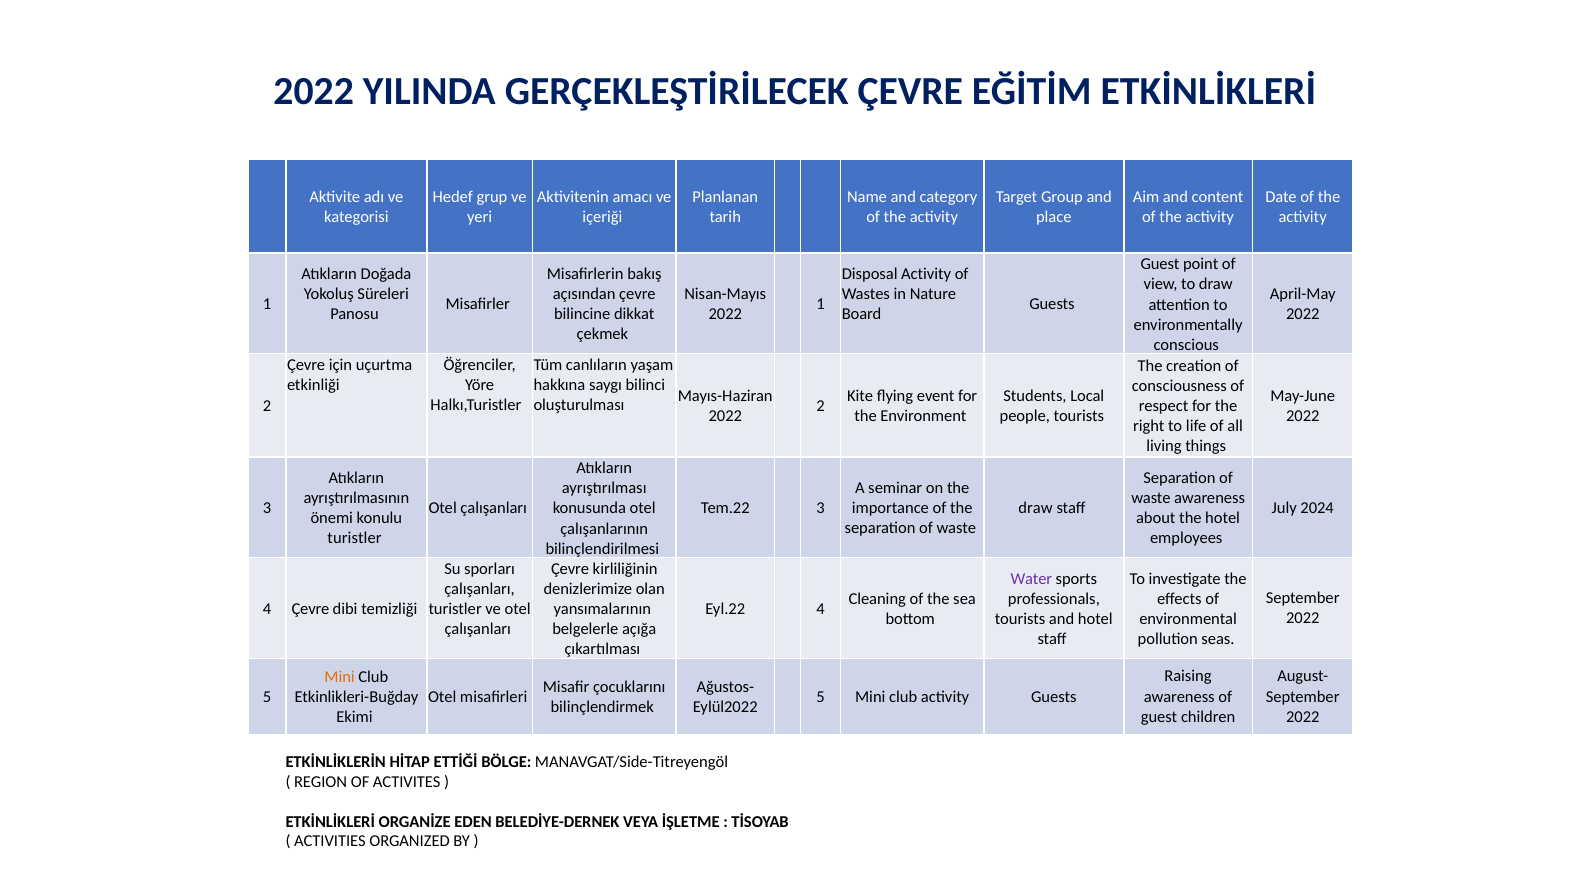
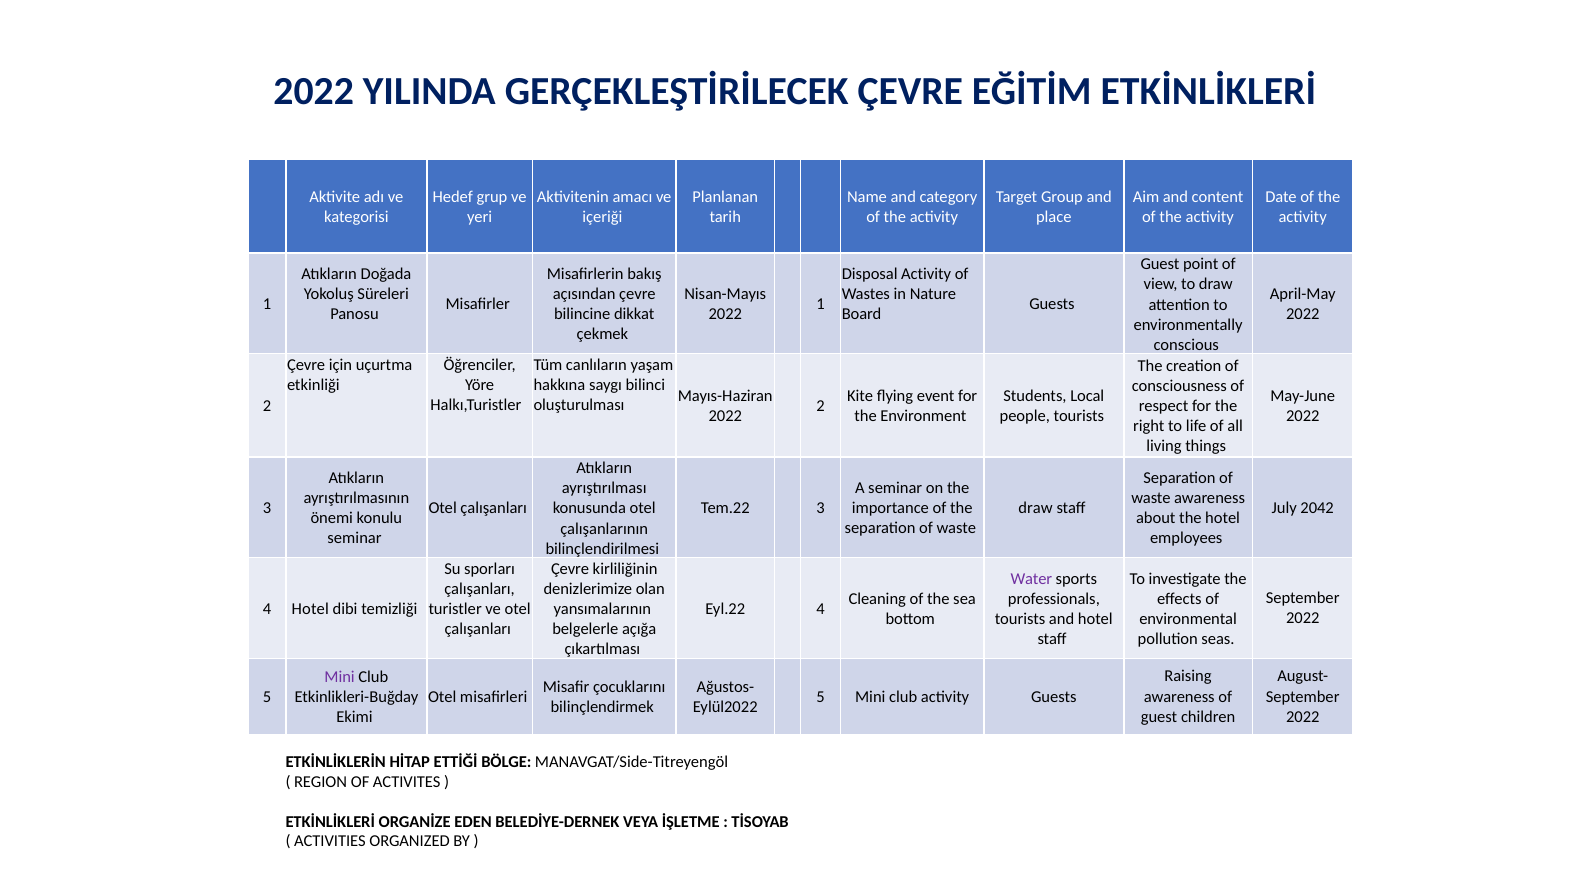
2024: 2024 -> 2042
turistler at (355, 538): turistler -> seminar
4 Çevre: Çevre -> Hotel
Mini at (340, 677) colour: orange -> purple
